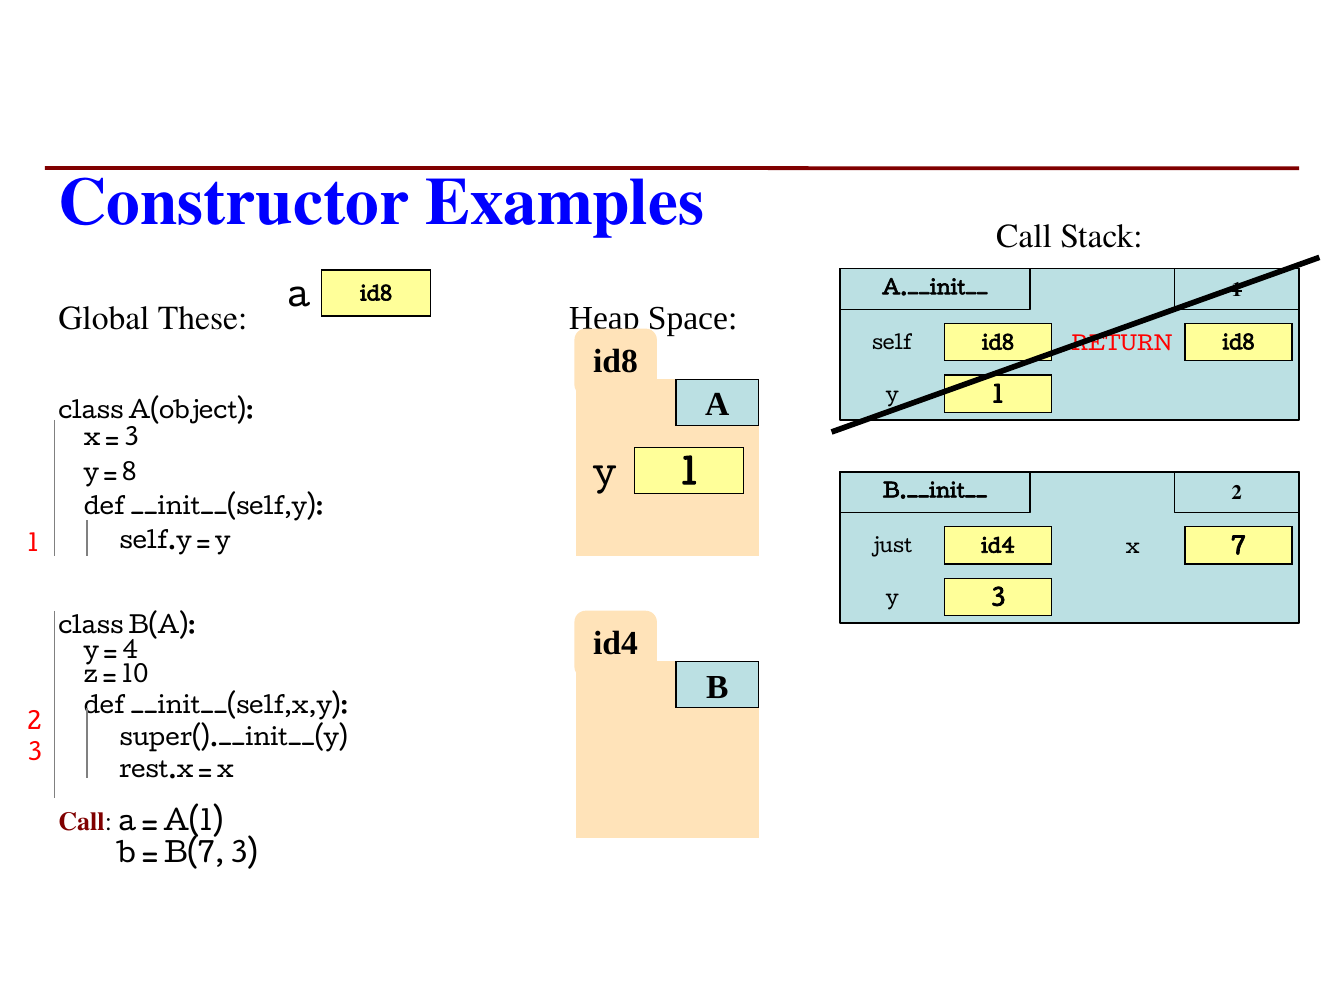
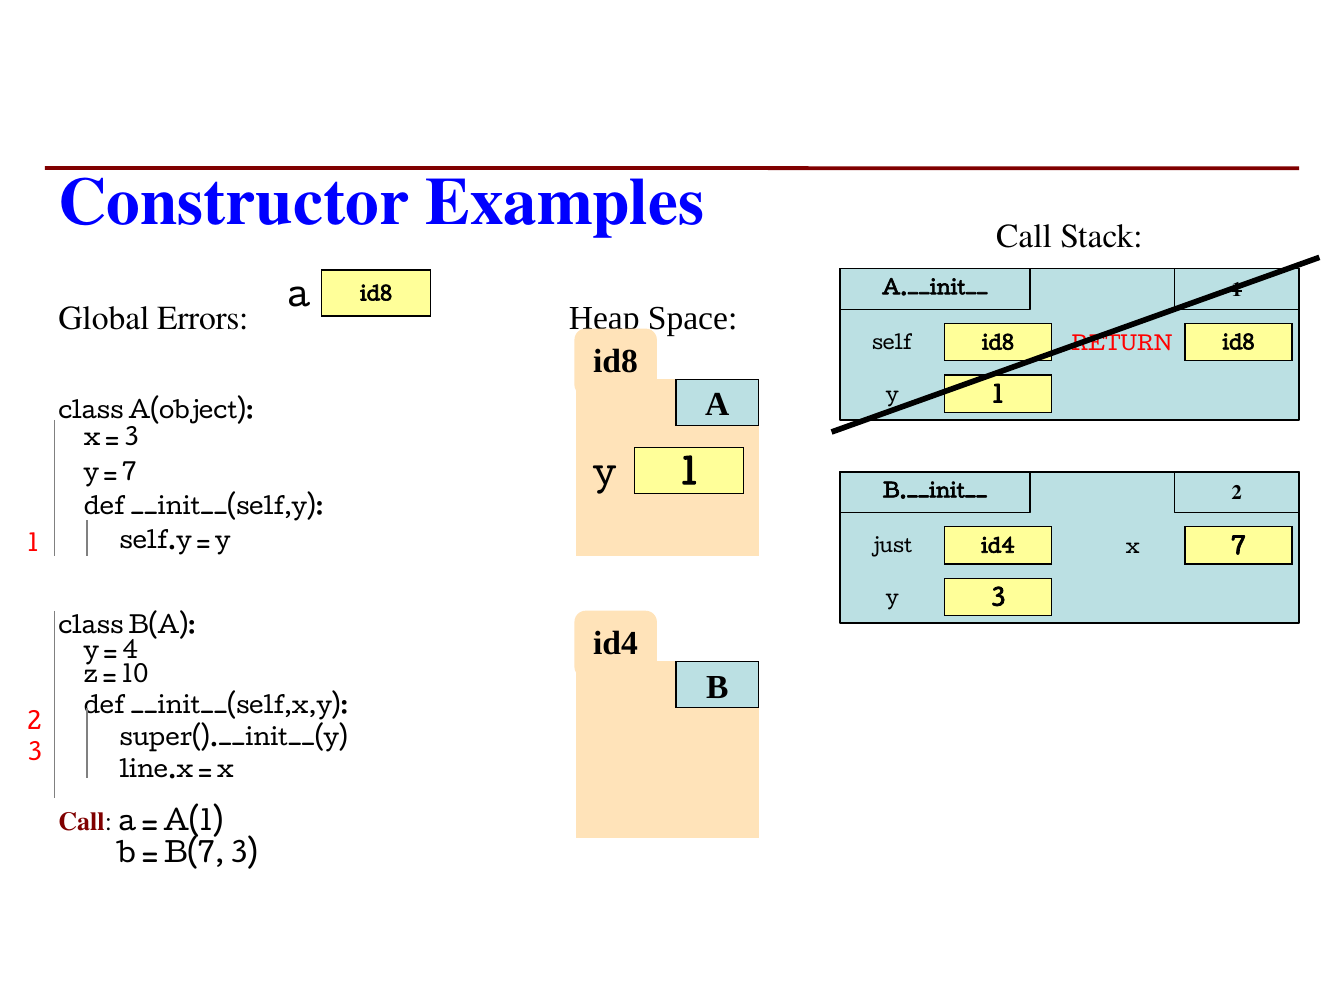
These: These -> Errors
8 at (129, 473): 8 -> 7
rest.x: rest.x -> line.x
